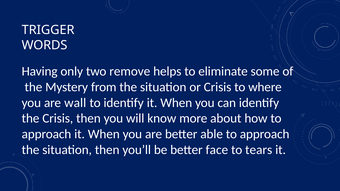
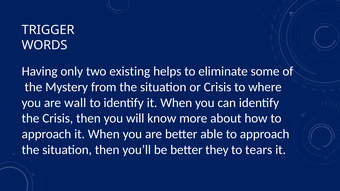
remove: remove -> existing
face: face -> they
